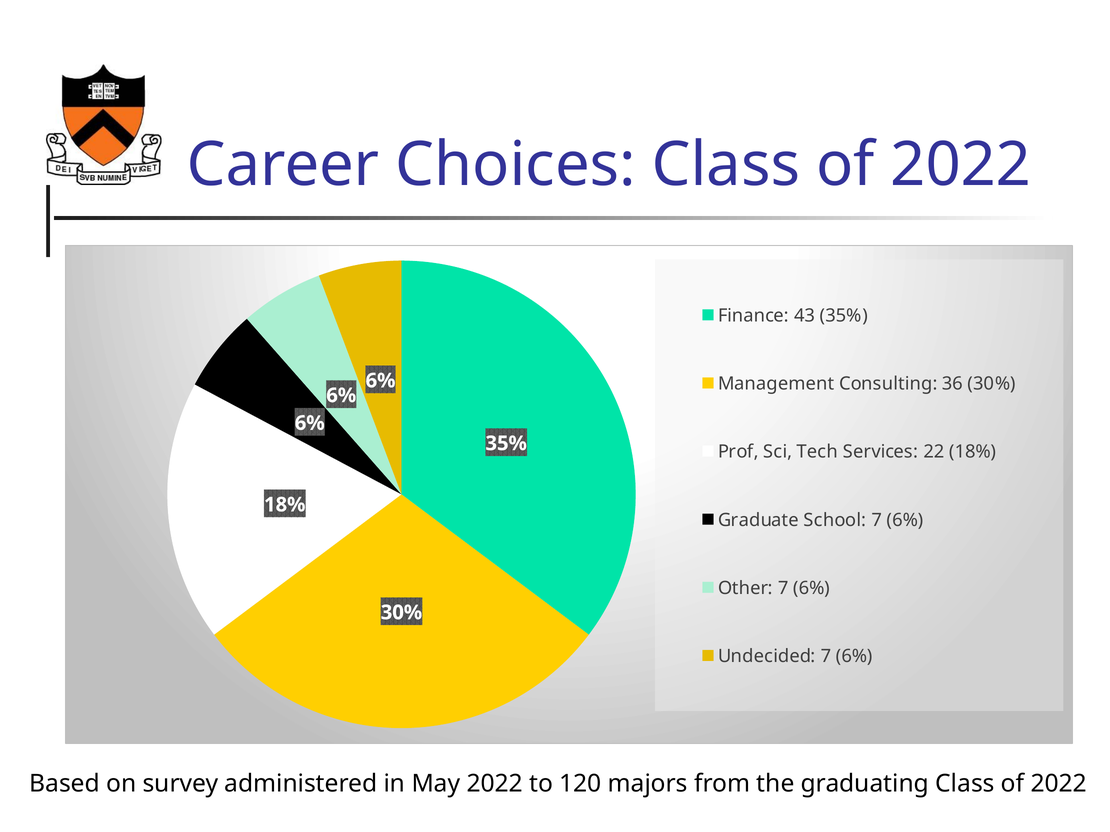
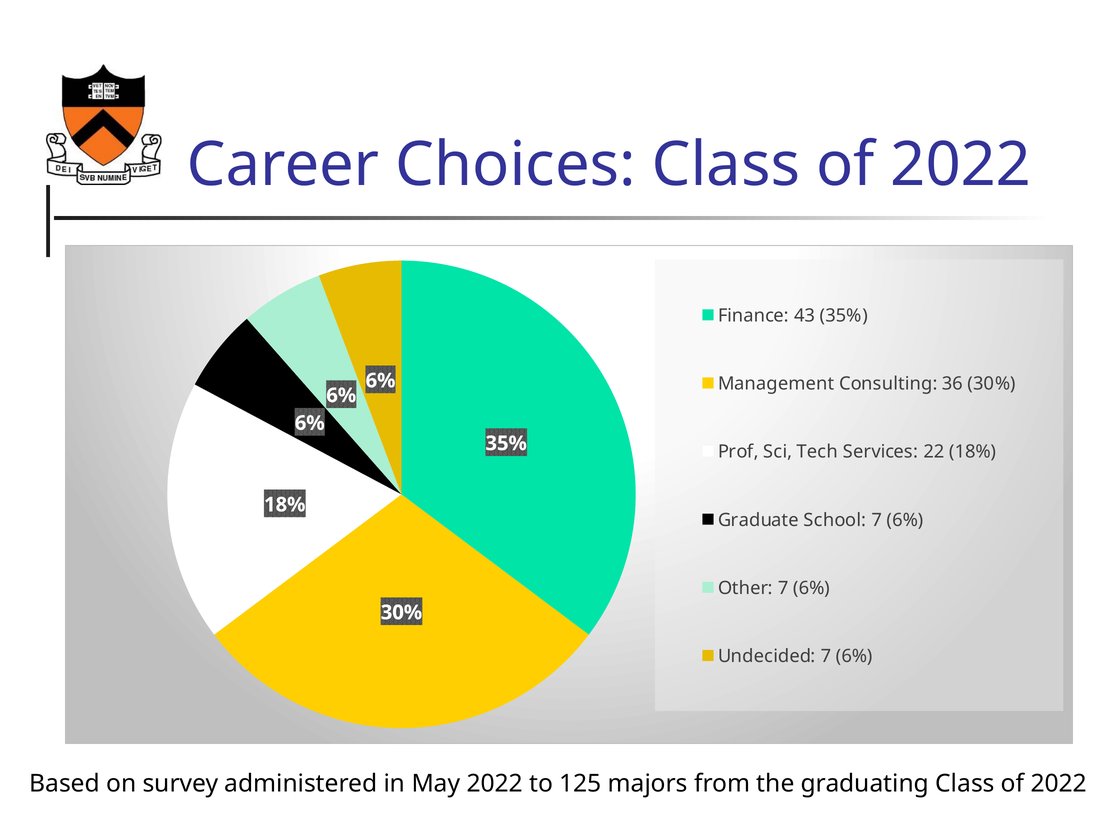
120: 120 -> 125
